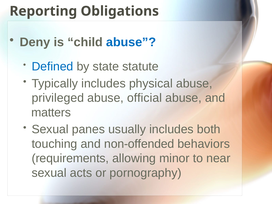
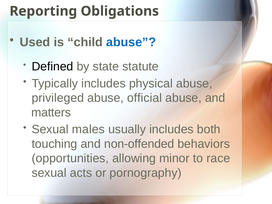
Deny: Deny -> Used
Defined colour: blue -> black
panes: panes -> males
requirements: requirements -> opportunities
near: near -> race
